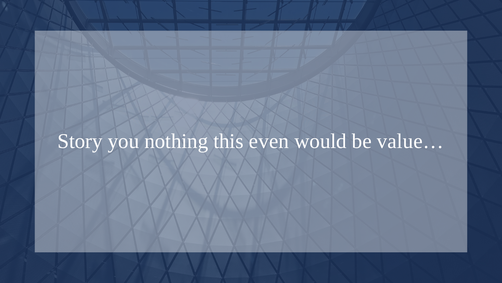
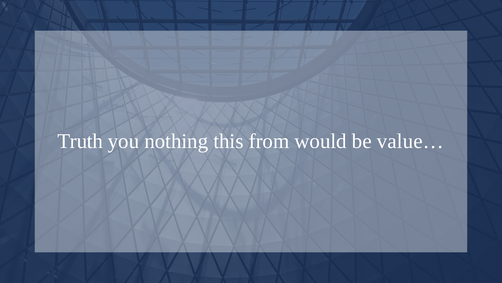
Story: Story -> Truth
even: even -> from
